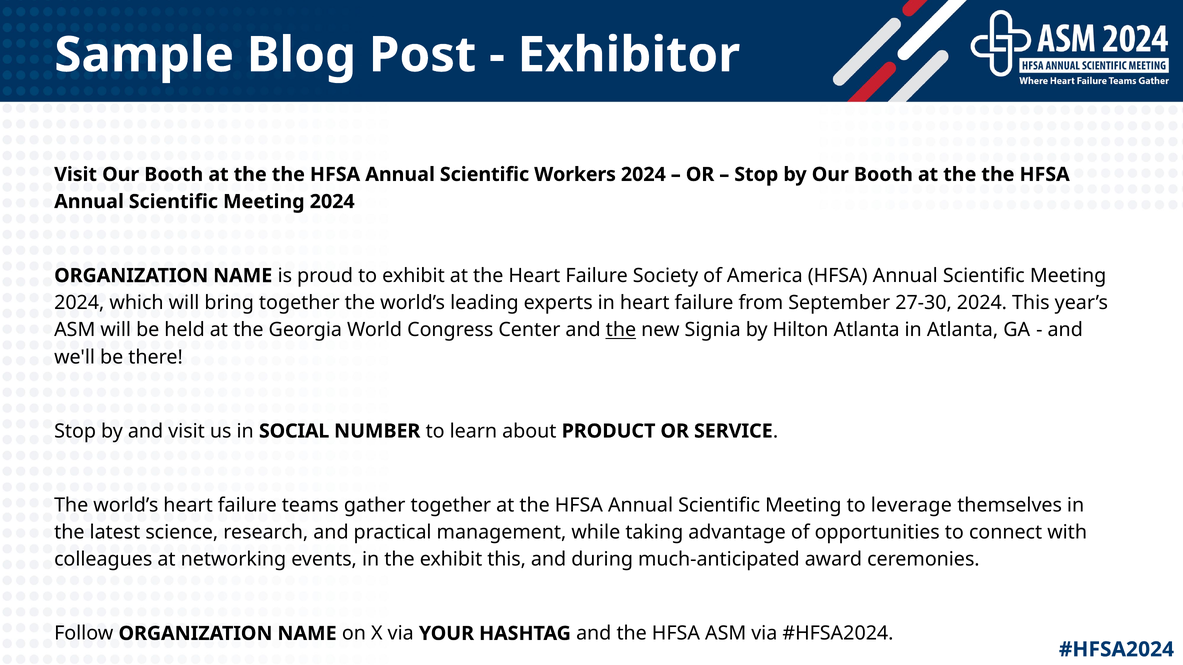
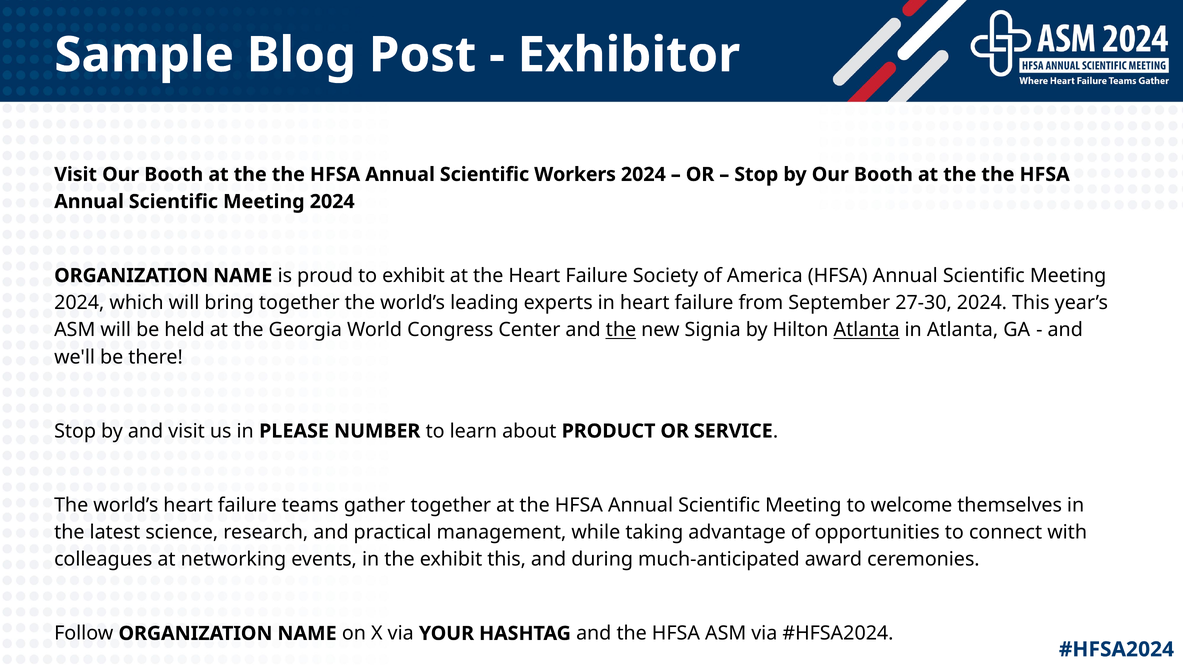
Atlanta at (867, 330) underline: none -> present
SOCIAL: SOCIAL -> PLEASE
leverage: leverage -> welcome
